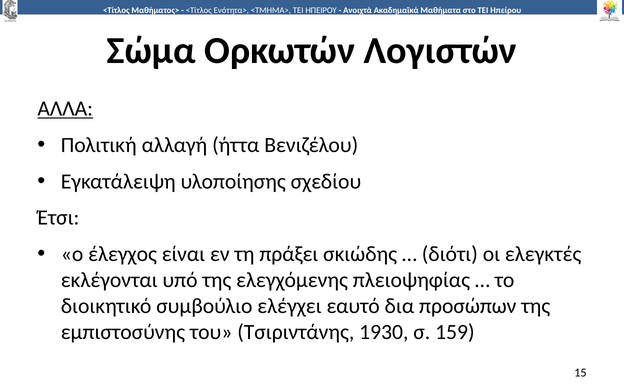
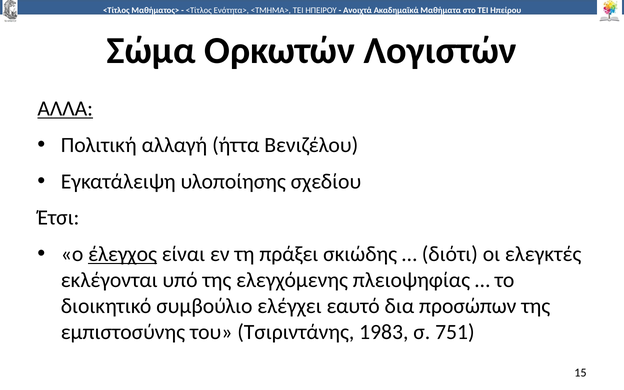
έλεγχος underline: none -> present
1930: 1930 -> 1983
159: 159 -> 751
